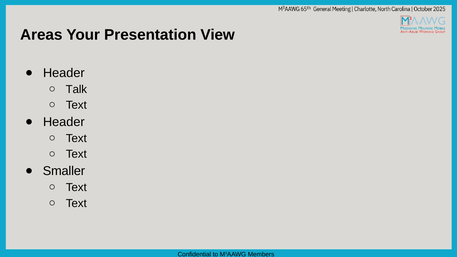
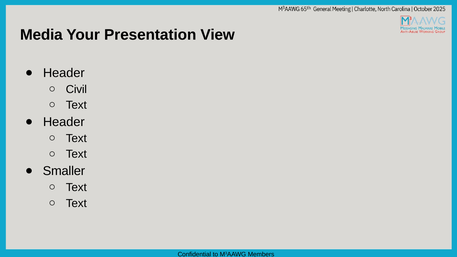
Areas: Areas -> Media
Talk: Talk -> Civil
